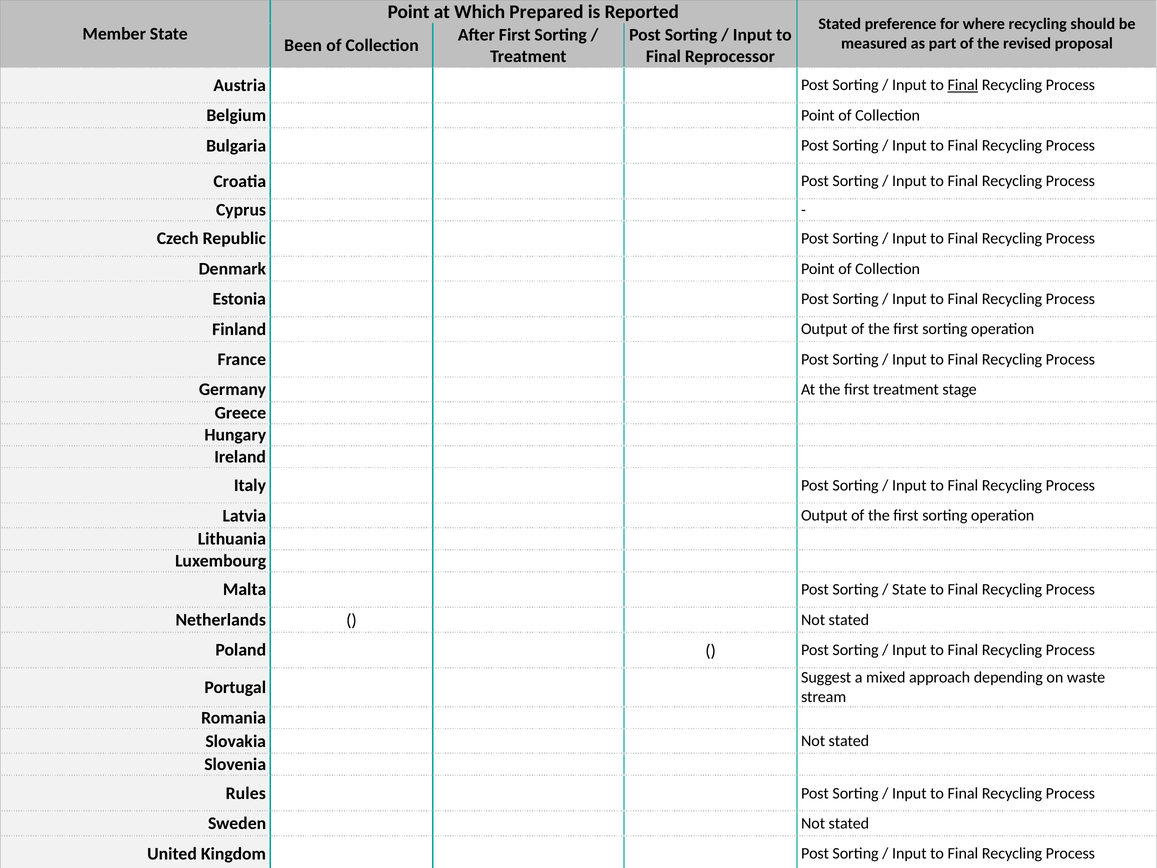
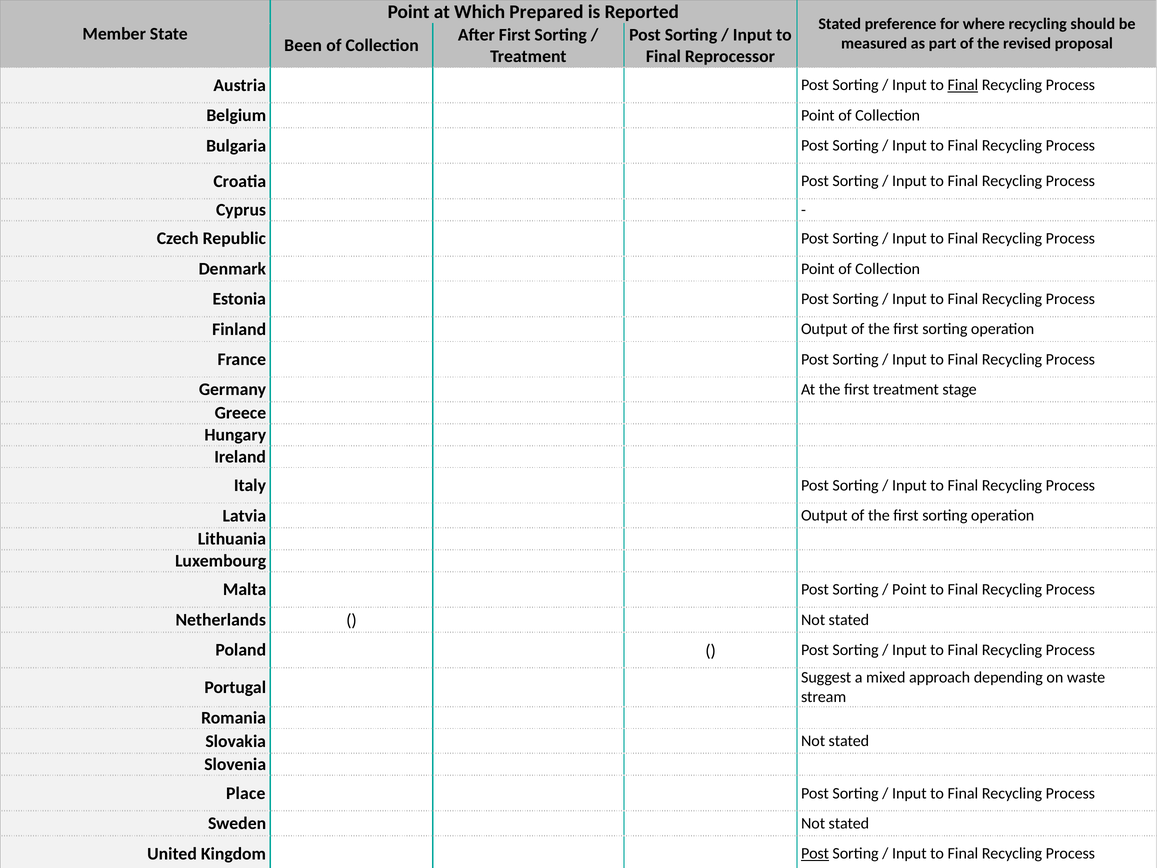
State at (909, 589): State -> Point
Rules: Rules -> Place
Post at (815, 853) underline: none -> present
